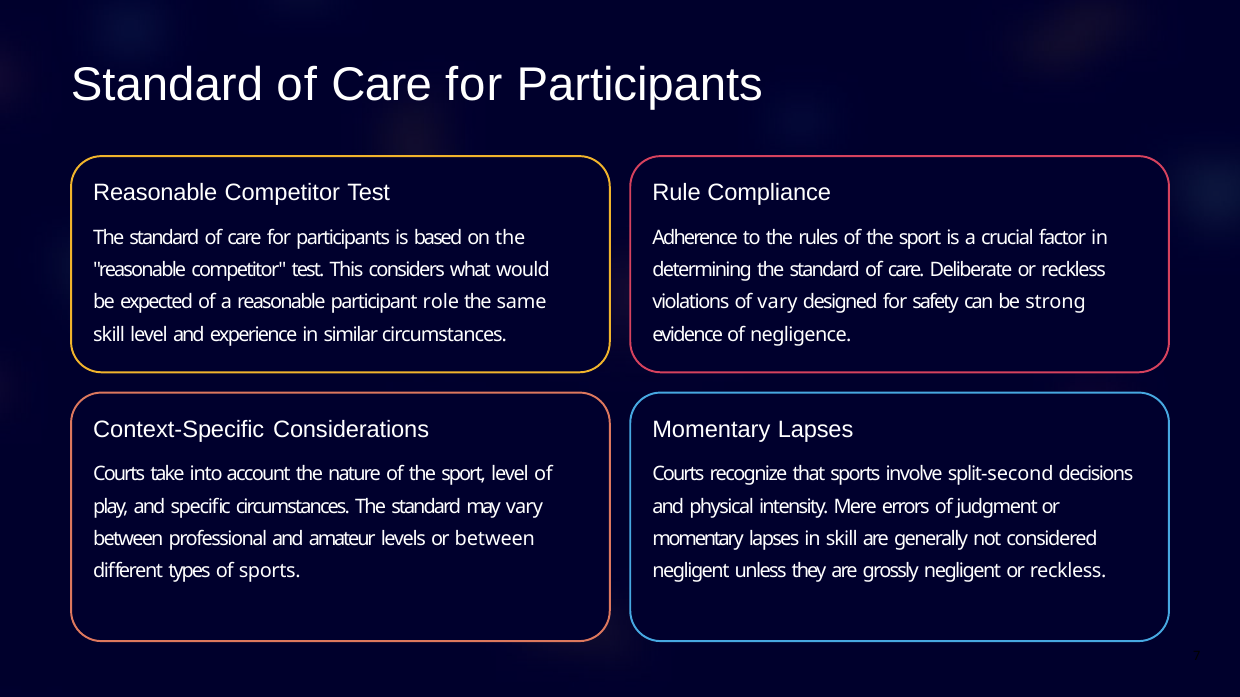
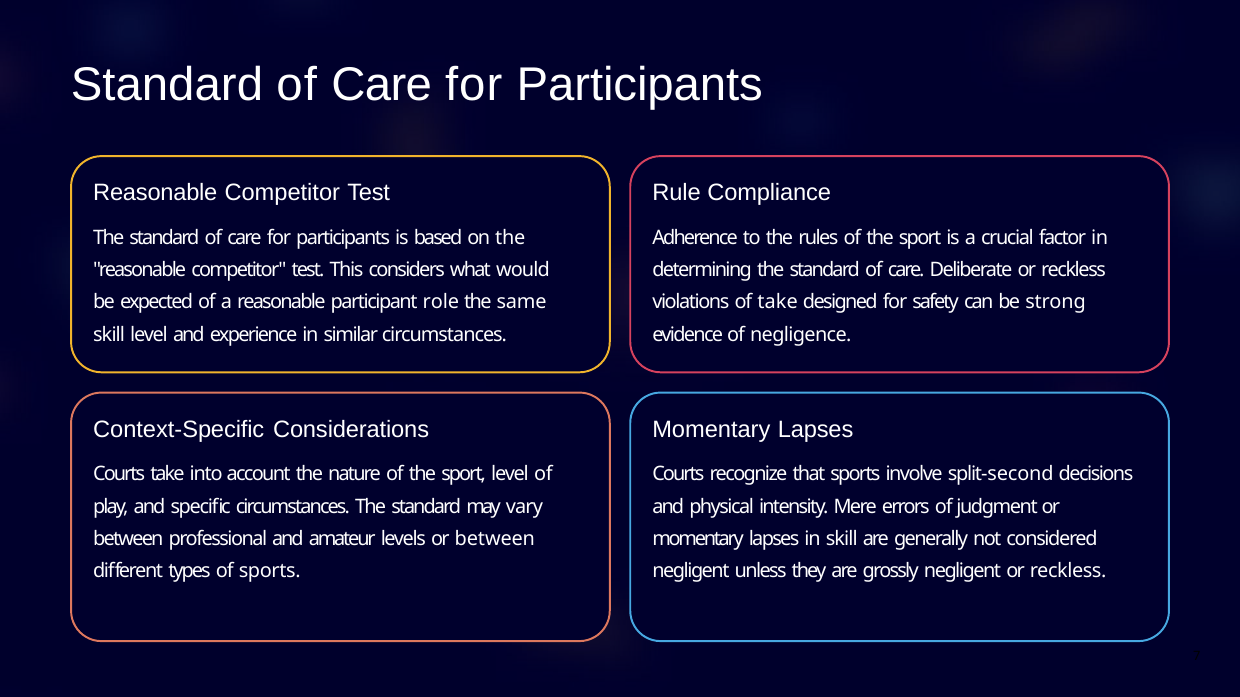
of vary: vary -> take
